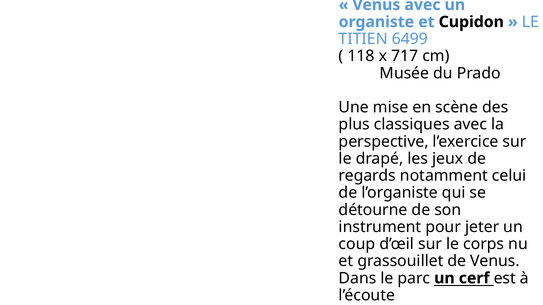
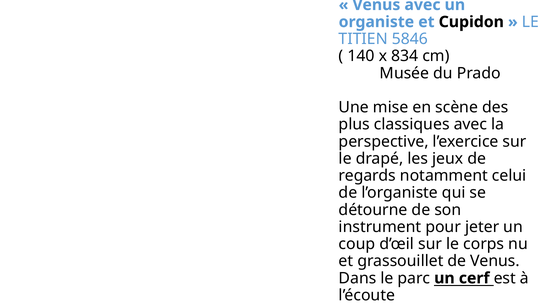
6499: 6499 -> 5846
118: 118 -> 140
717: 717 -> 834
